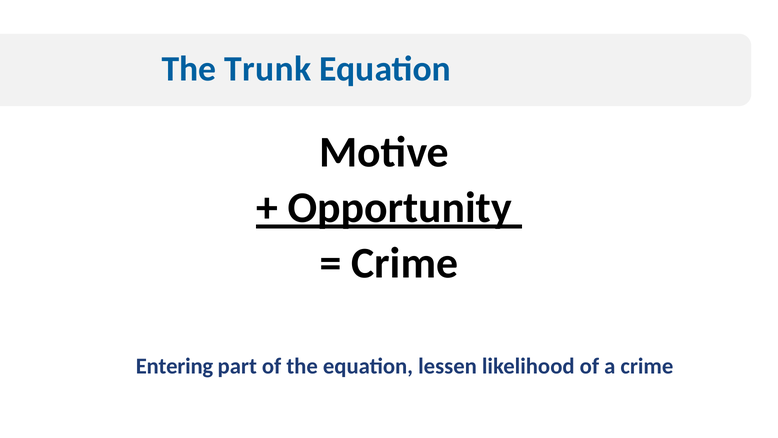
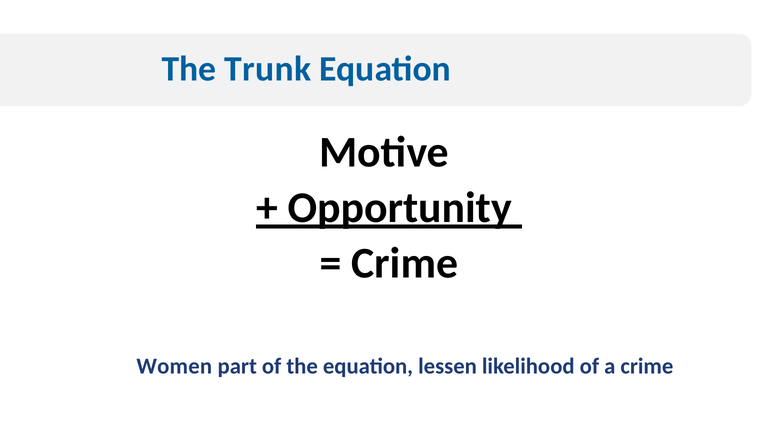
Entering: Entering -> Women
